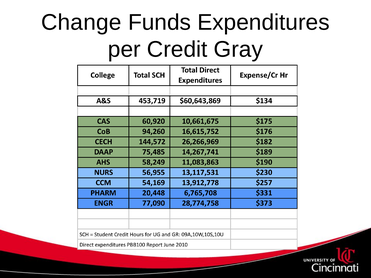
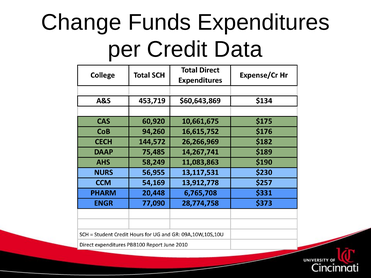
Gray: Gray -> Data
